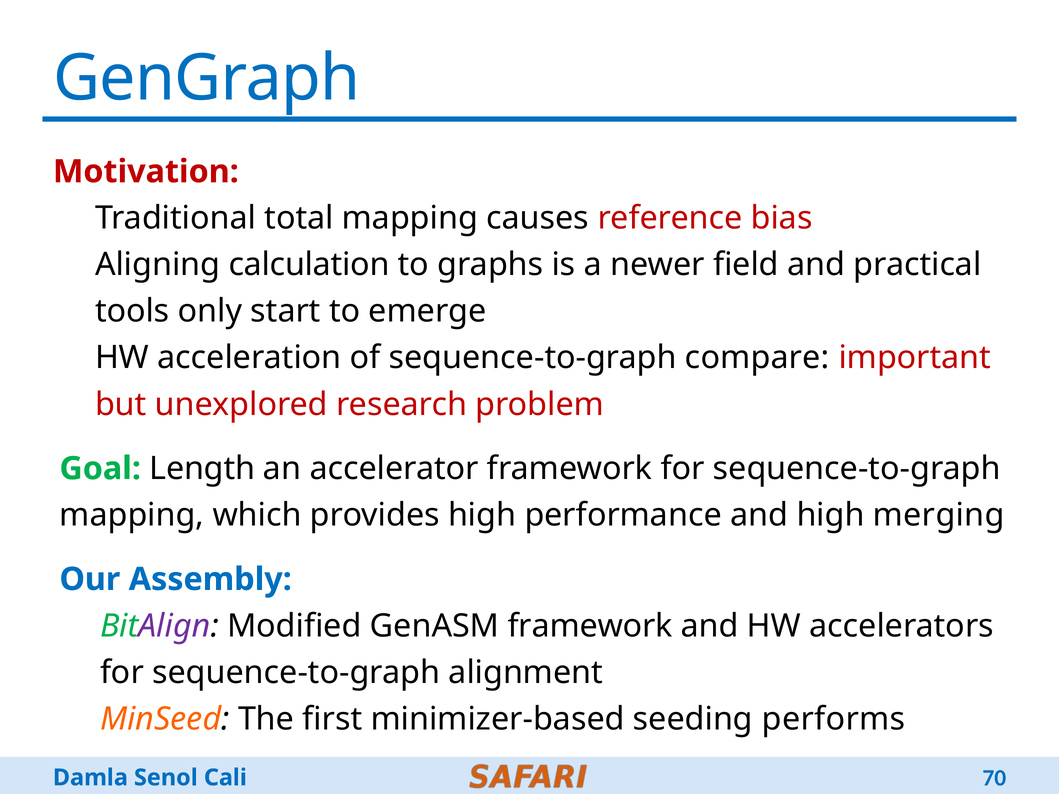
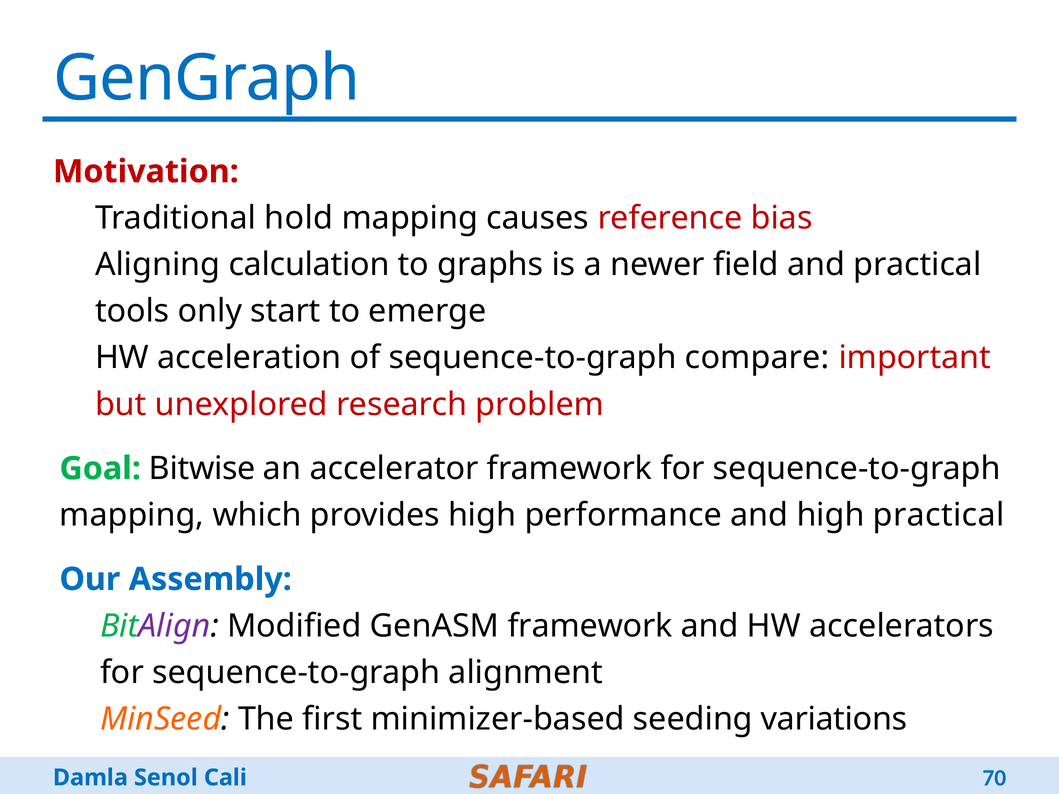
total: total -> hold
Length: Length -> Bitwise
high merging: merging -> practical
performs: performs -> variations
